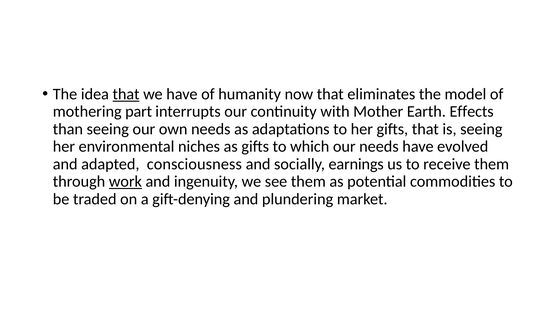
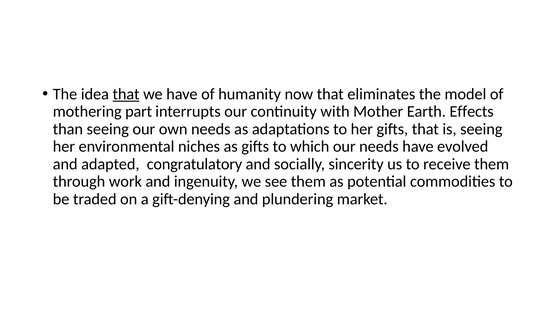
consciousness: consciousness -> congratulatory
earnings: earnings -> sincerity
work underline: present -> none
